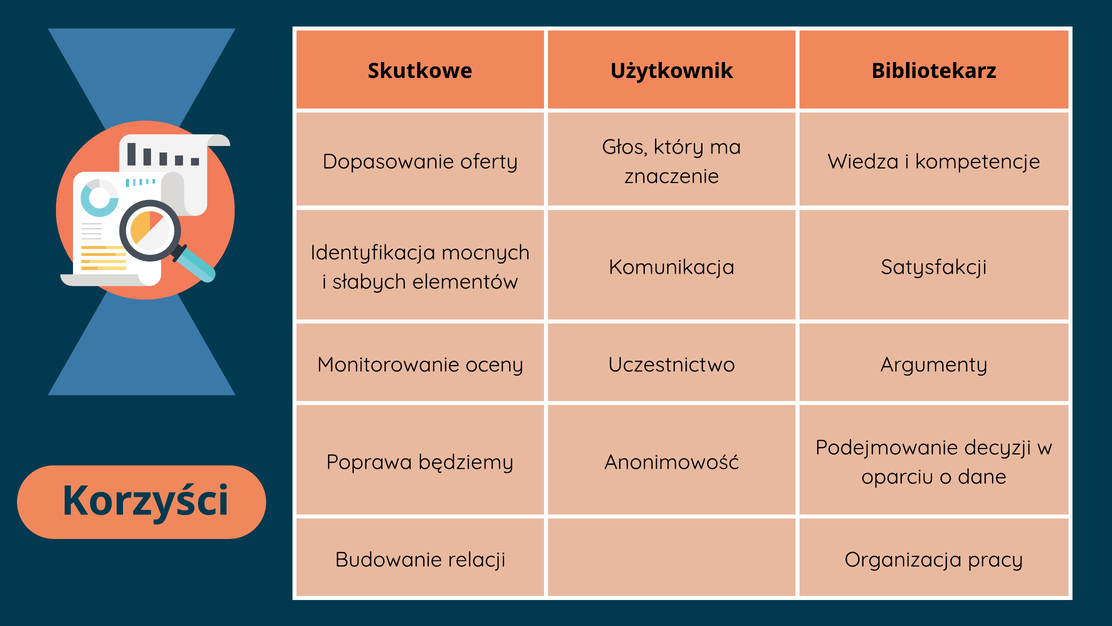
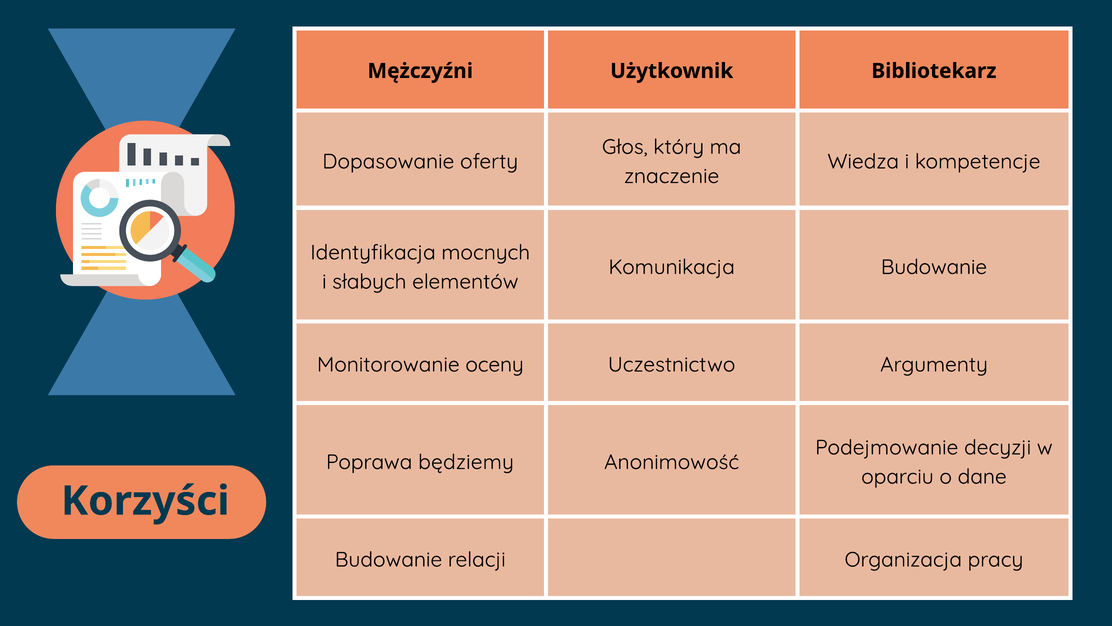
Skutkowe: Skutkowe -> Mężczyźni
Komunikacja Satysfakcji: Satysfakcji -> Budowanie
